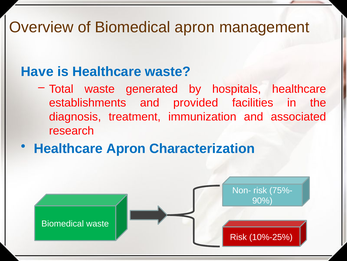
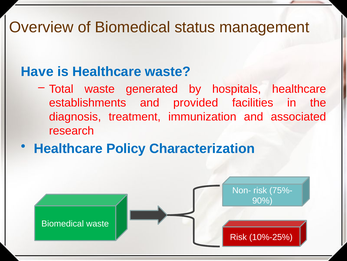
Biomedical apron: apron -> status
Healthcare Apron: Apron -> Policy
